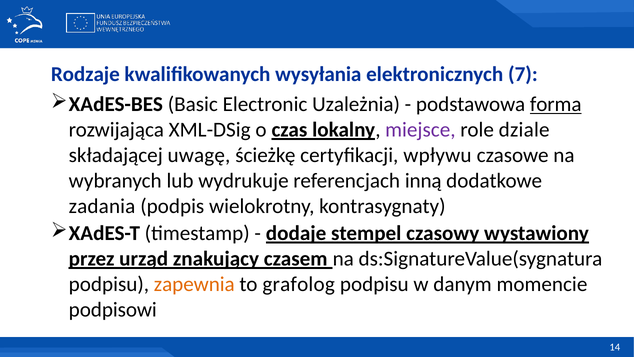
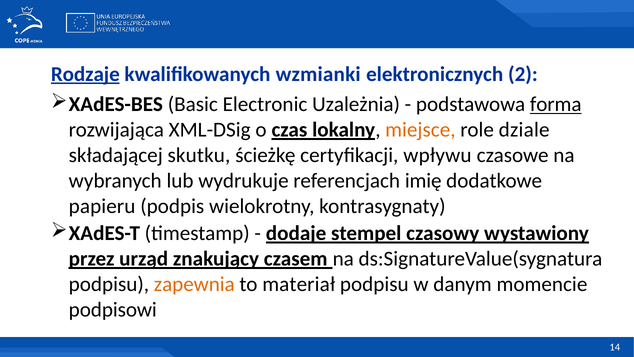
Rodzaje underline: none -> present
wysyłania: wysyłania -> wzmianki
7: 7 -> 2
miejsce colour: purple -> orange
uwagę: uwagę -> skutku
inną: inną -> imię
zadania: zadania -> papieru
grafolog: grafolog -> materiał
